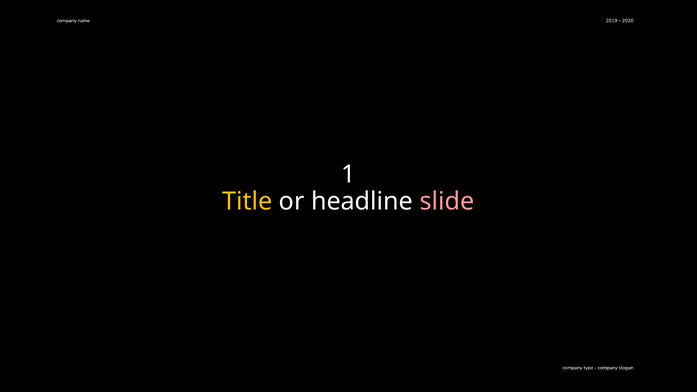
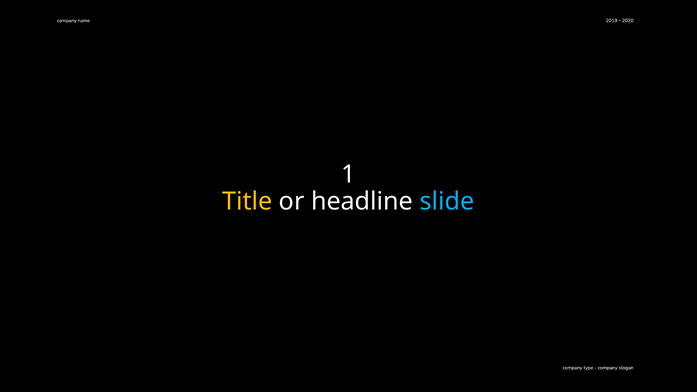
slide colour: pink -> light blue
